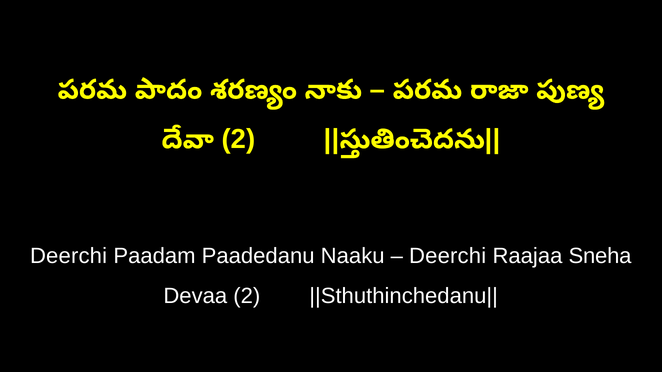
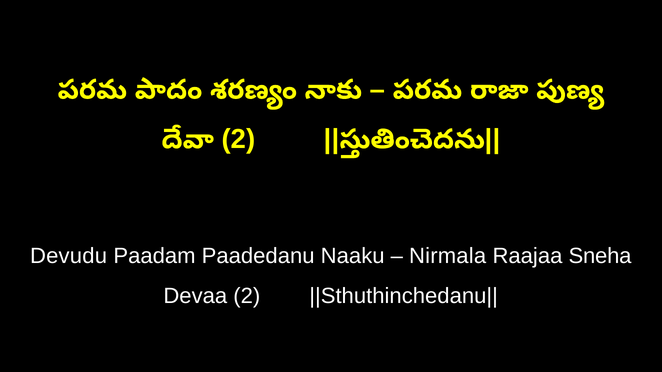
Deerchi at (69, 256): Deerchi -> Devudu
Deerchi at (448, 256): Deerchi -> Nirmala
